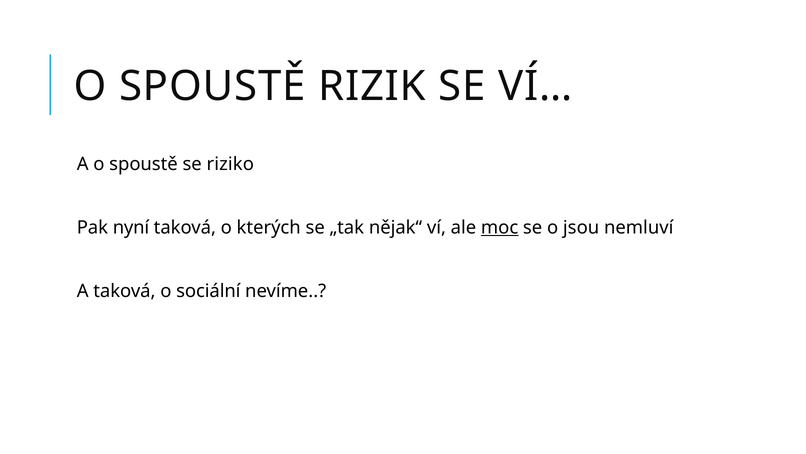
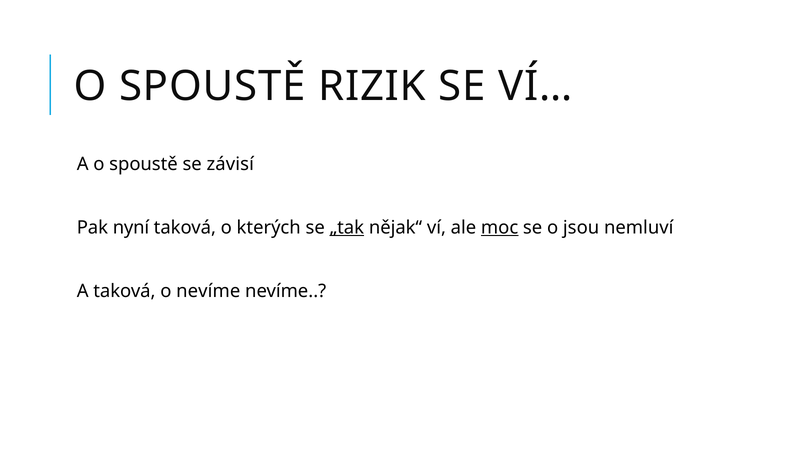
riziko: riziko -> závisí
„tak underline: none -> present
o sociální: sociální -> nevíme
